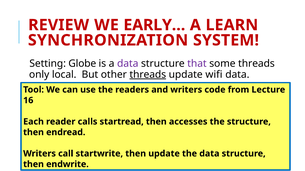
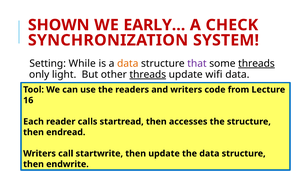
REVIEW: REVIEW -> SHOWN
LEARN: LEARN -> CHECK
Setting Globe: Globe -> While
data at (128, 64) colour: purple -> orange
threads at (256, 64) underline: none -> present
local: local -> light
